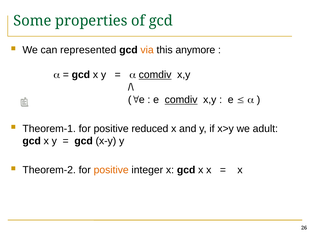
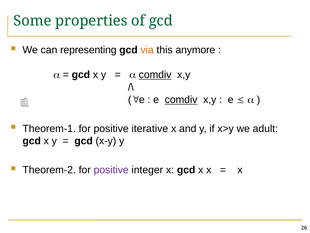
represented: represented -> representing
reduced: reduced -> iterative
positive at (111, 170) colour: orange -> purple
